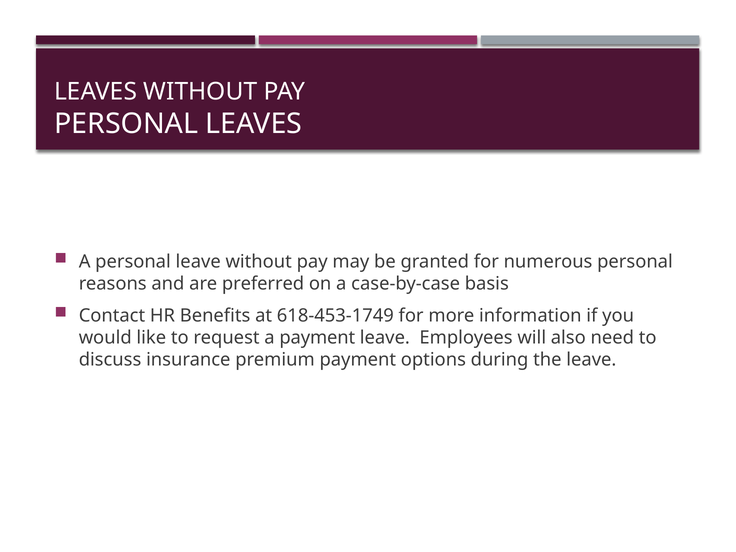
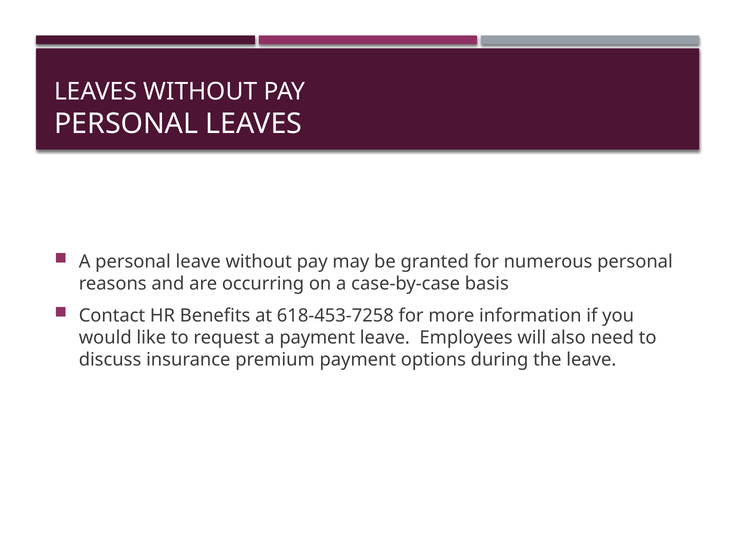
preferred: preferred -> occurring
618-453-1749: 618-453-1749 -> 618-453-7258
